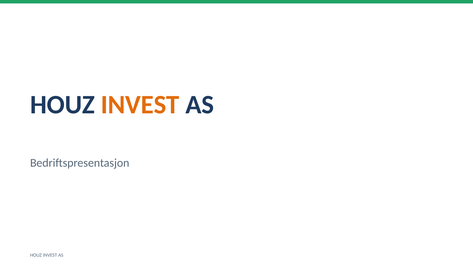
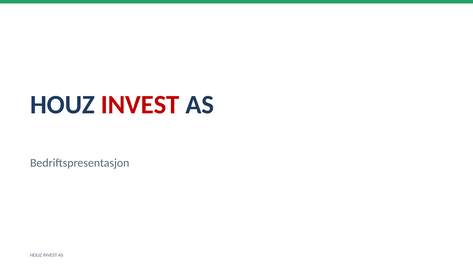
INVEST at (140, 105) colour: orange -> red
